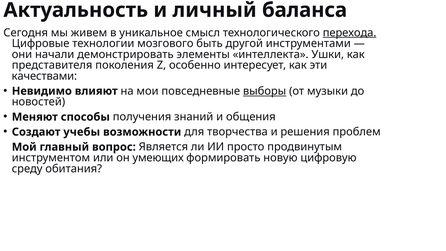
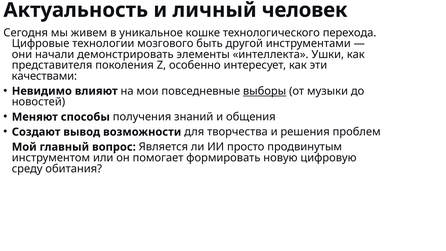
баланса: баланса -> человек
смысл: смысл -> кошке
перехода underline: present -> none
учебы: учебы -> вывод
умеющих: умеющих -> помогает
